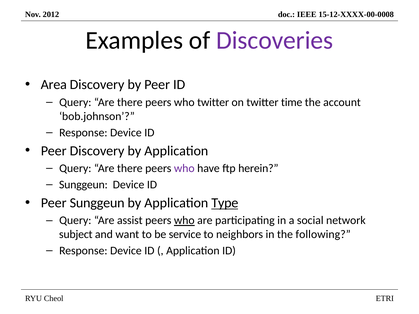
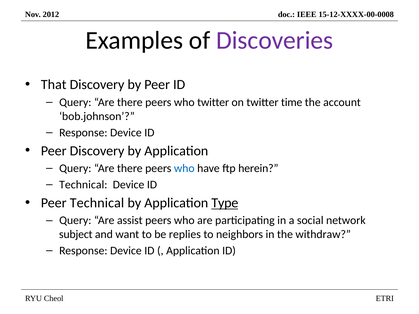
Area: Area -> That
who at (184, 168) colour: purple -> blue
Sunggeun at (83, 185): Sunggeun -> Technical
Peer Sunggeun: Sunggeun -> Technical
who at (184, 221) underline: present -> none
service: service -> replies
following: following -> withdraw
